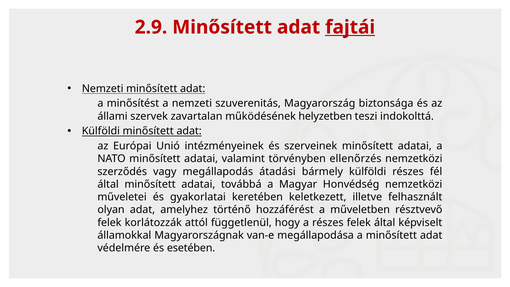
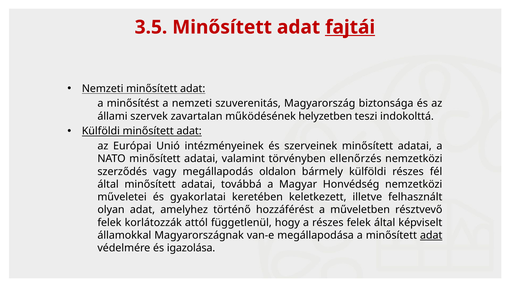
2.9: 2.9 -> 3.5
átadási: átadási -> oldalon
adat at (431, 235) underline: none -> present
esetében: esetében -> igazolása
